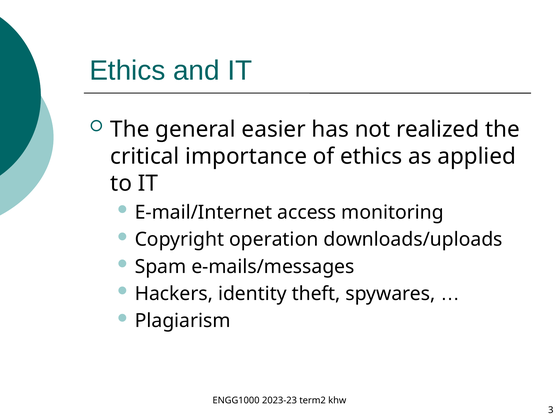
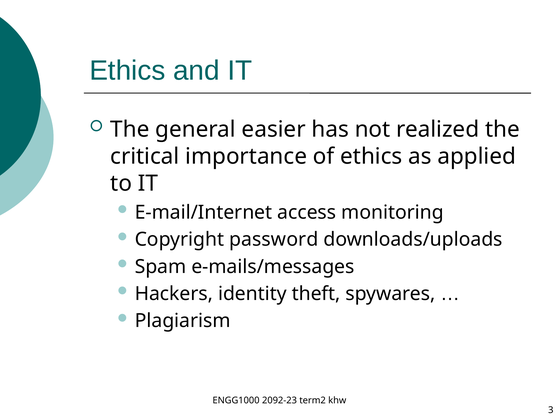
operation: operation -> password
2023-23: 2023-23 -> 2092-23
